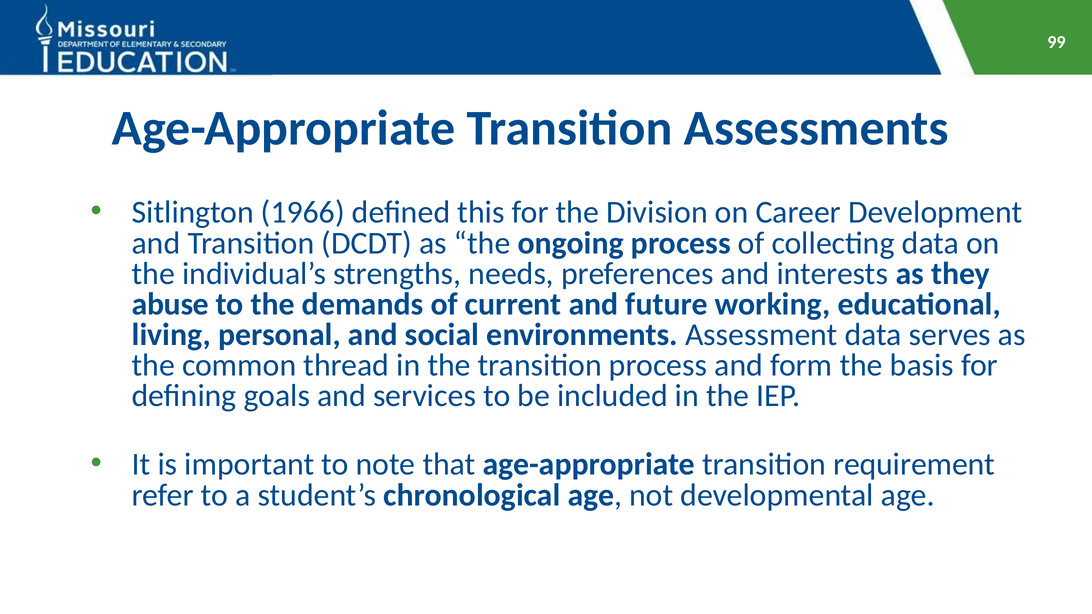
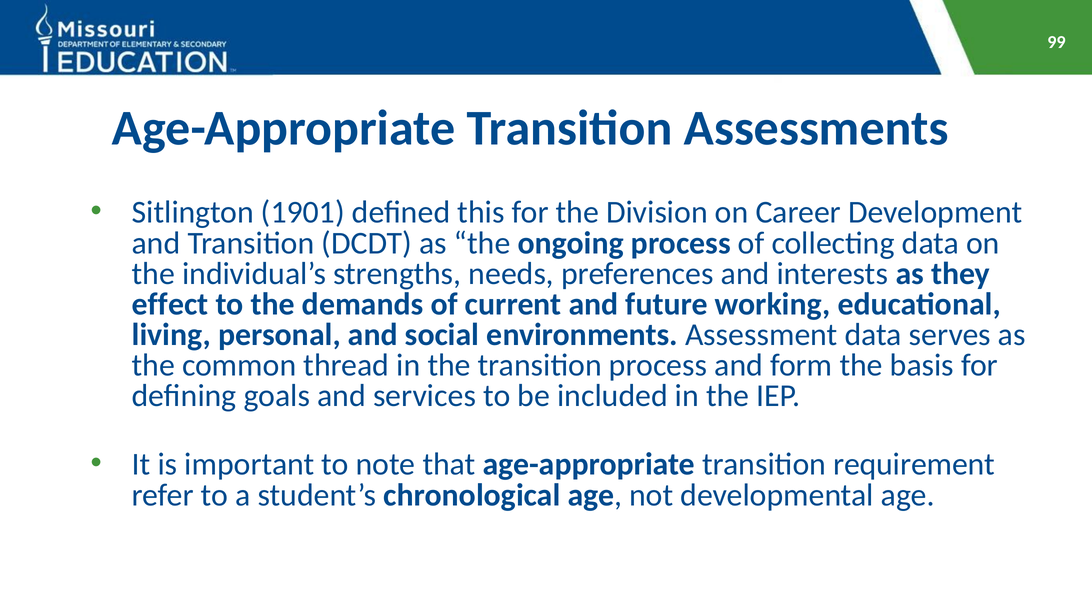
1966: 1966 -> 1901
abuse: abuse -> effect
